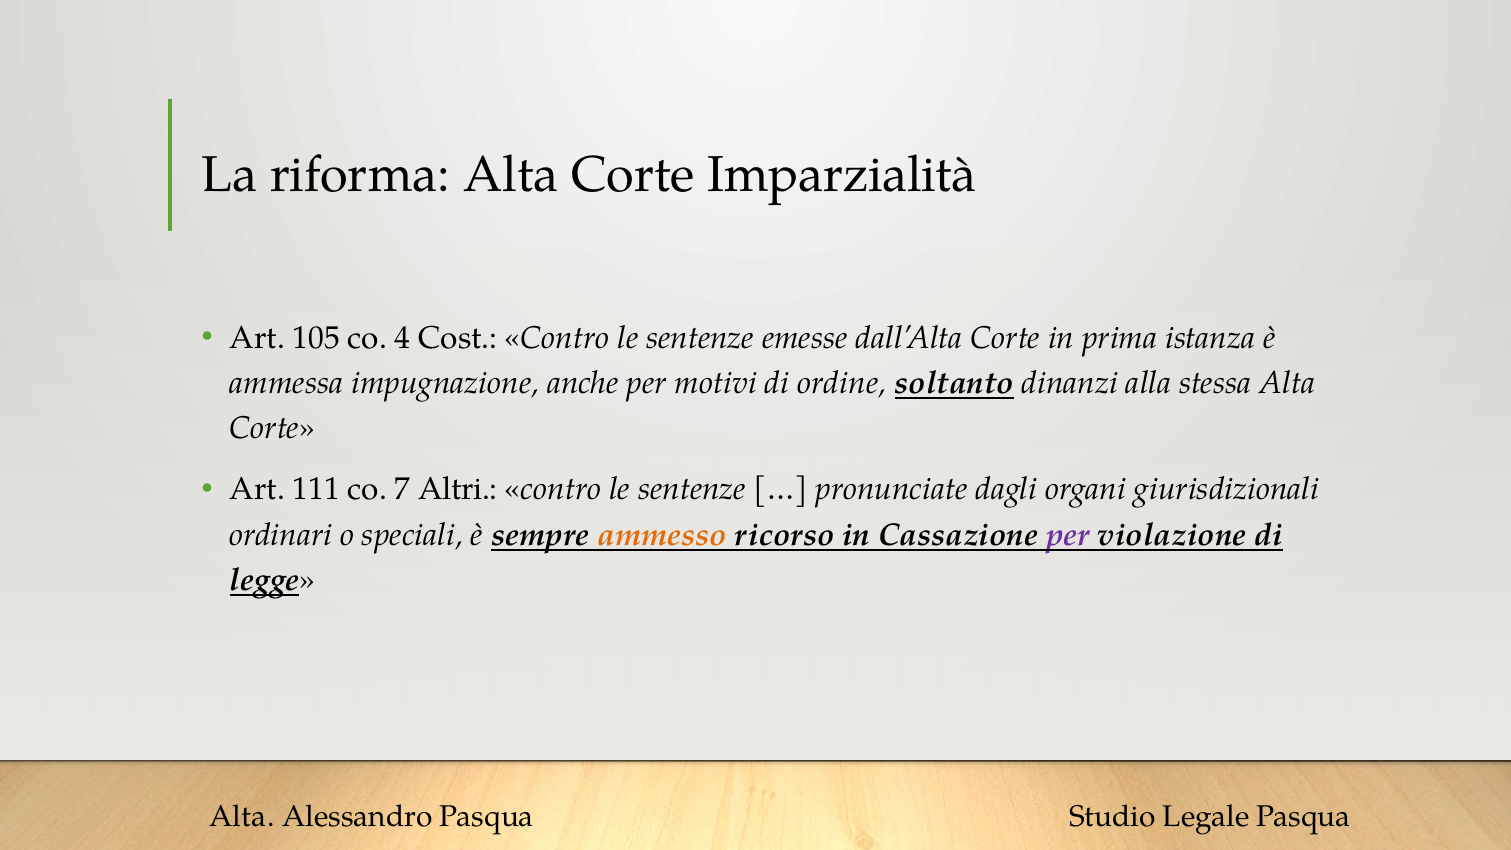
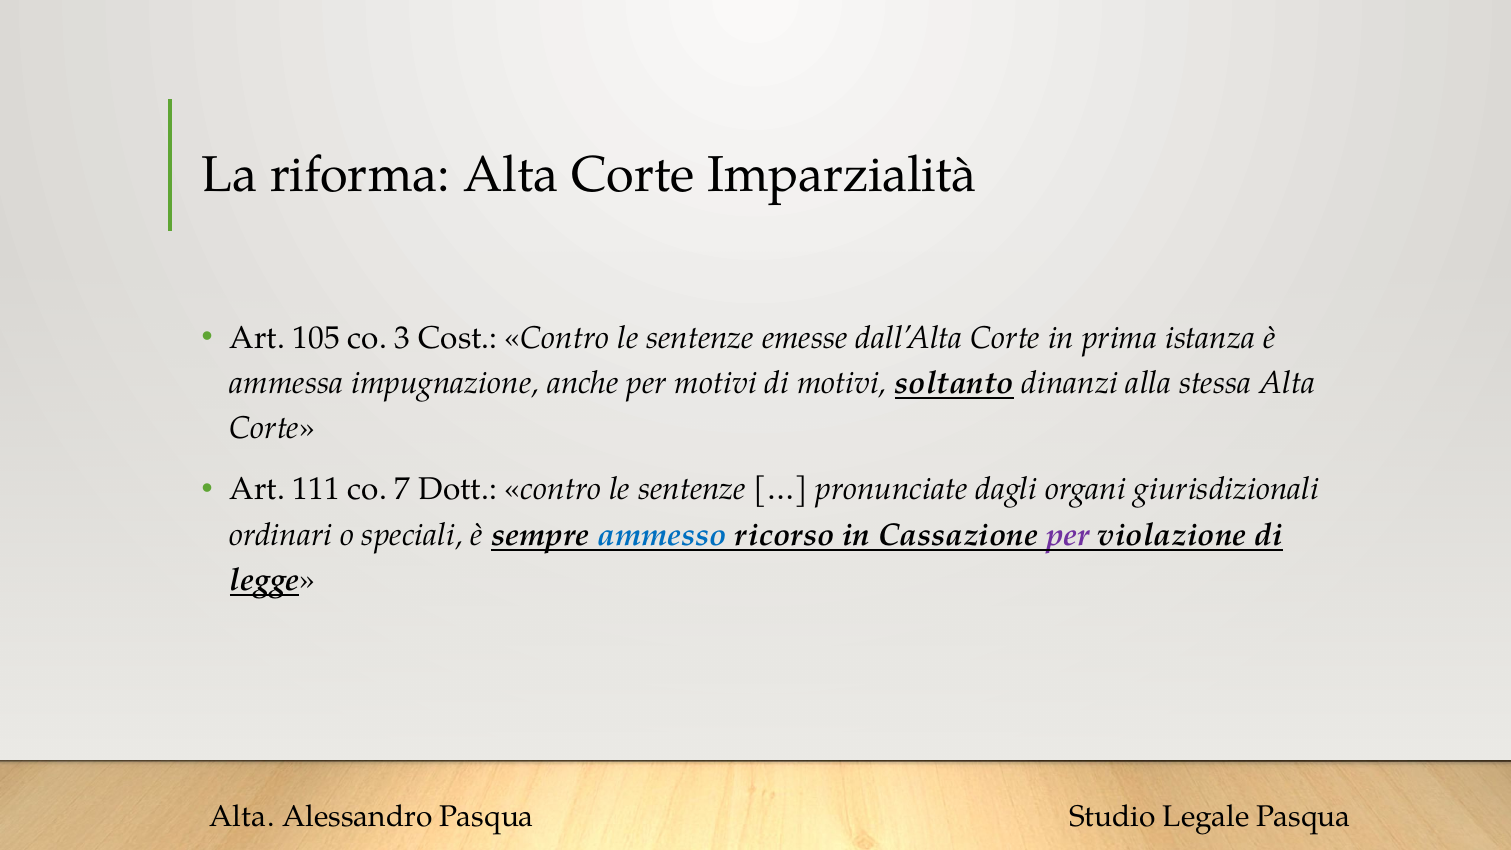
4: 4 -> 3
di ordine: ordine -> motivi
Altri: Altri -> Dott
ammesso colour: orange -> blue
